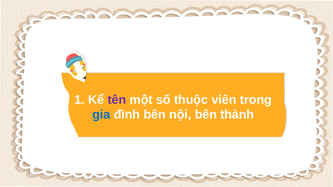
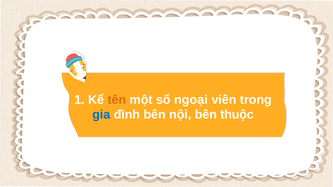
tên colour: purple -> orange
thuộc: thuộc -> ngoại
thành: thành -> thuộc
